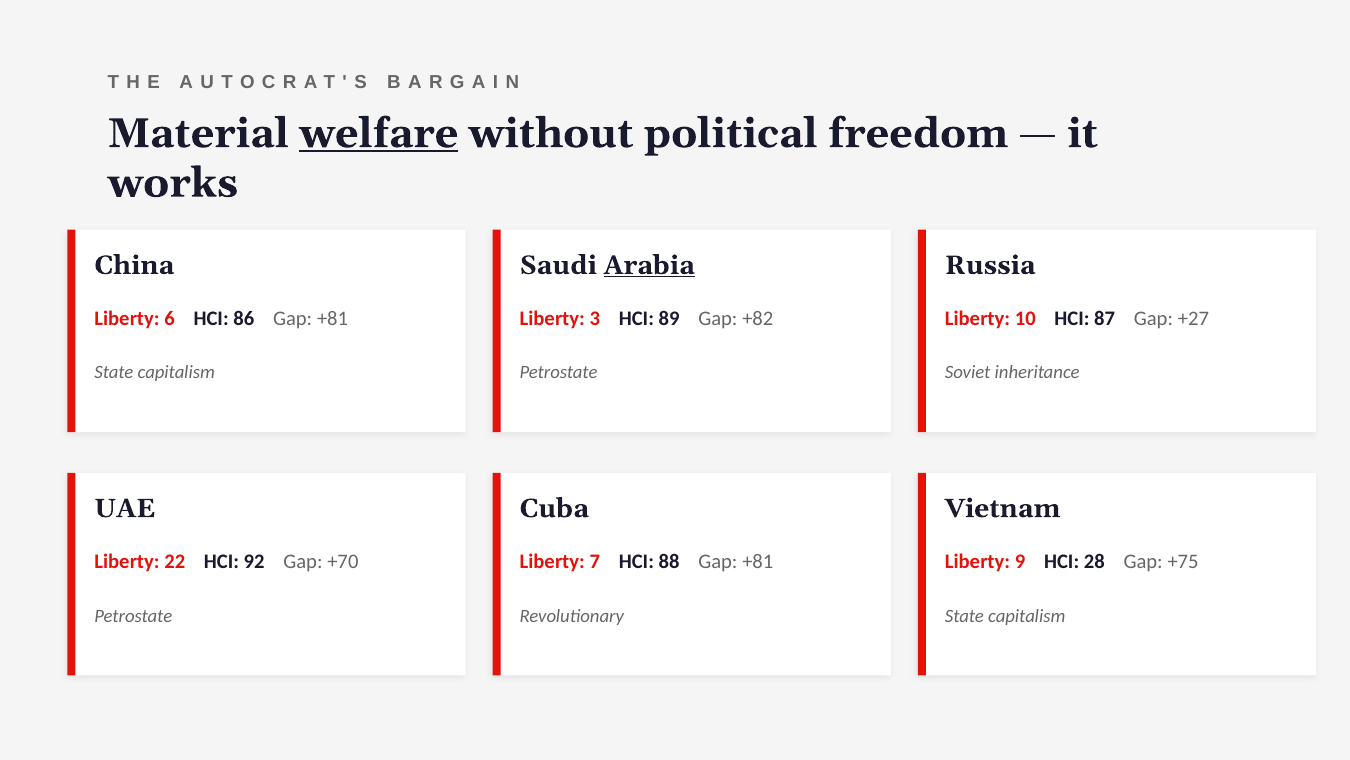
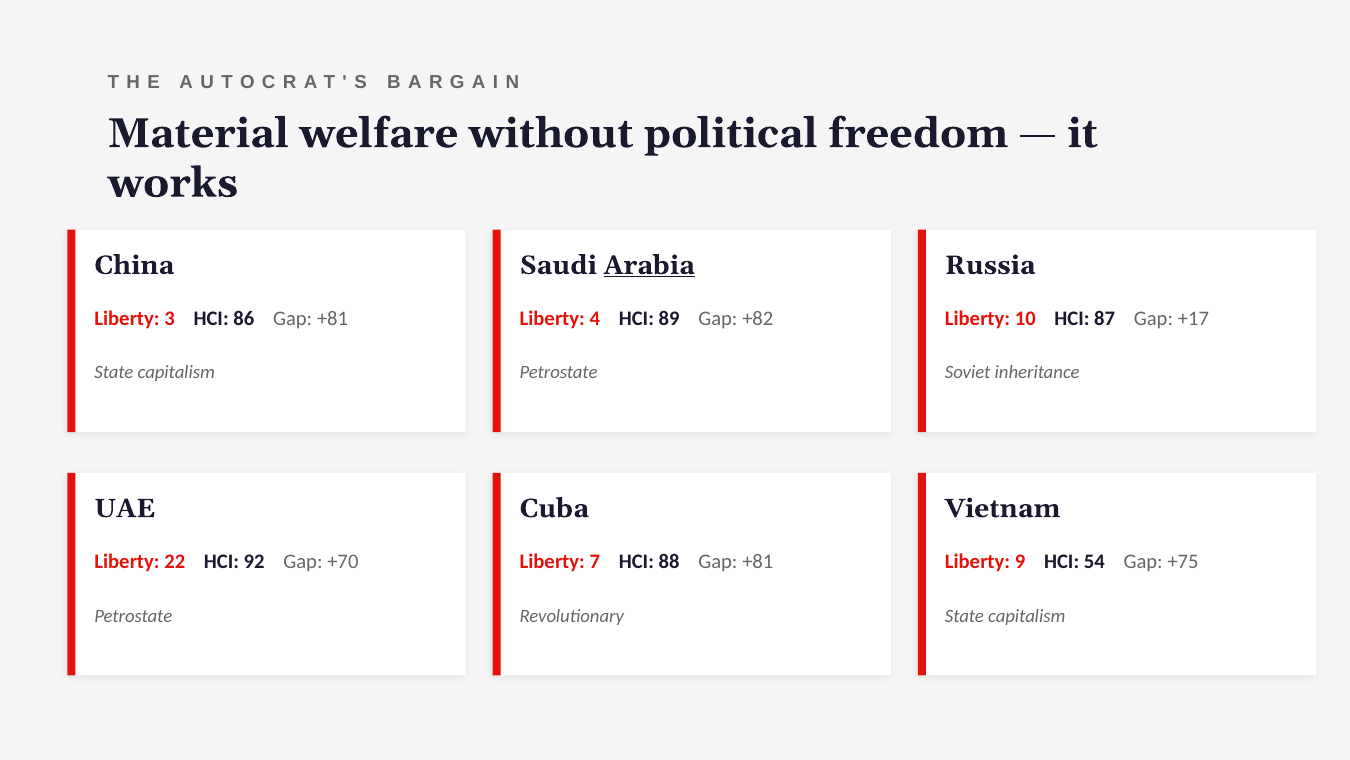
welfare underline: present -> none
6: 6 -> 3
3: 3 -> 4
+27: +27 -> +17
28: 28 -> 54
